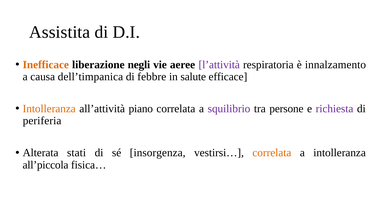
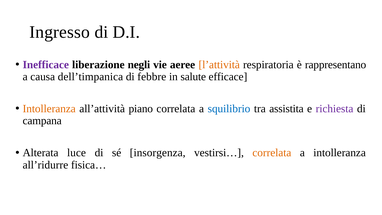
Assistita: Assistita -> Ingresso
Inefficace colour: orange -> purple
l’attività colour: purple -> orange
innalzamento: innalzamento -> rappresentano
squilibrio colour: purple -> blue
persone: persone -> assistita
periferia: periferia -> campana
stati: stati -> luce
all’piccola: all’piccola -> all’ridurre
